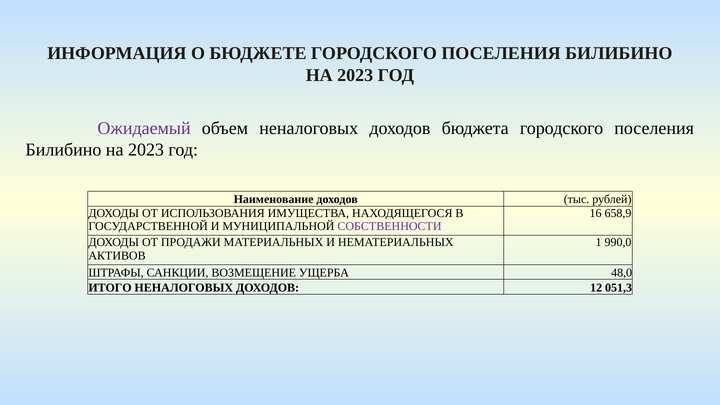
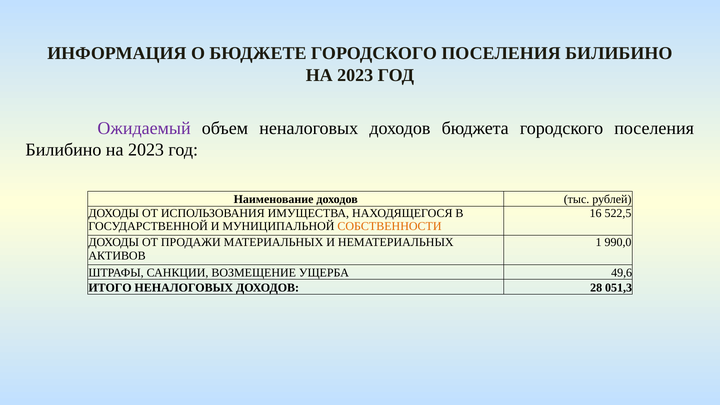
658,9: 658,9 -> 522,5
СОБСТВЕННОСТИ colour: purple -> orange
48,0: 48,0 -> 49,6
12: 12 -> 28
